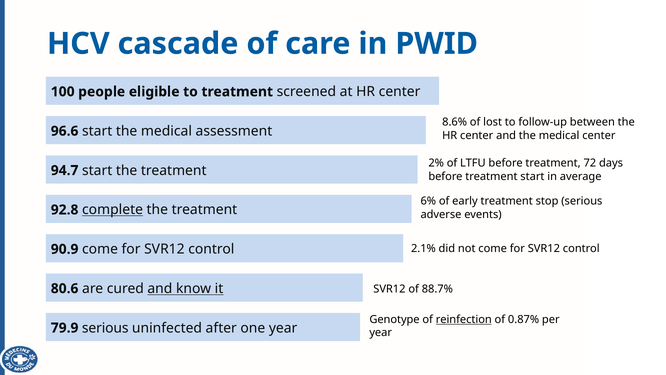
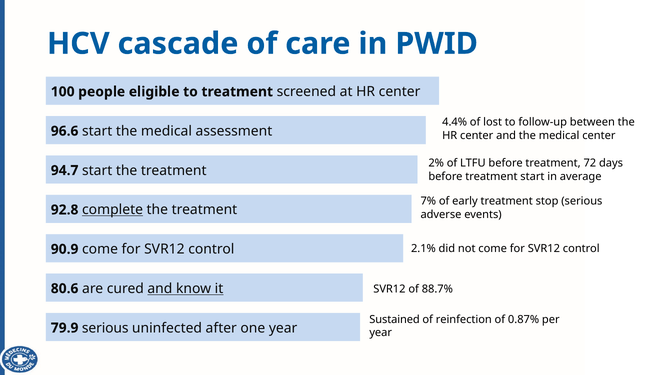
8.6%: 8.6% -> 4.4%
6%: 6% -> 7%
Genotype: Genotype -> Sustained
reinfection underline: present -> none
